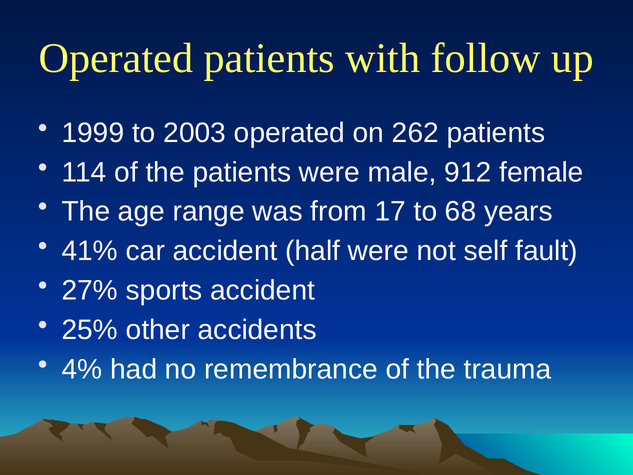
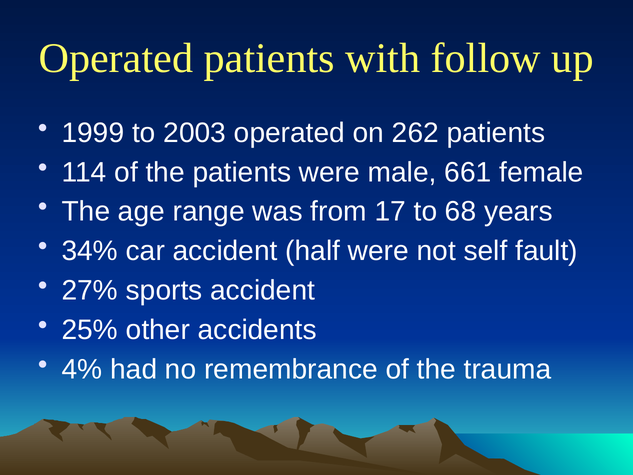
912: 912 -> 661
41%: 41% -> 34%
